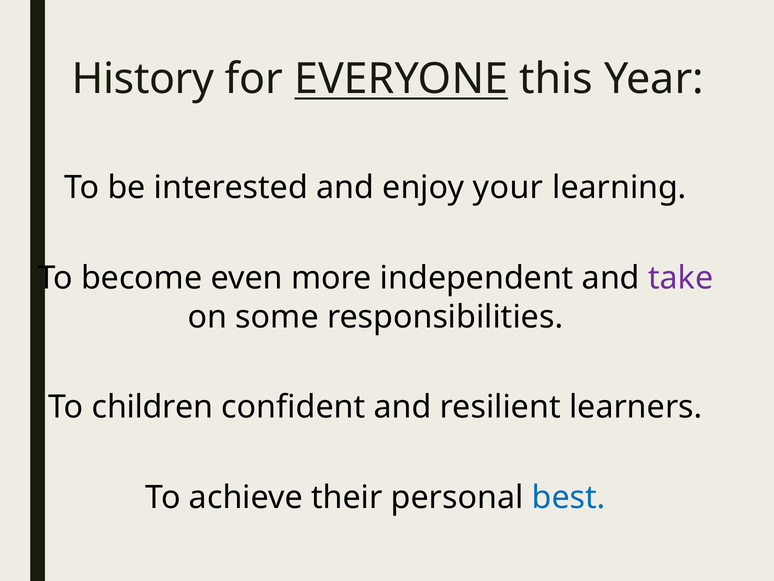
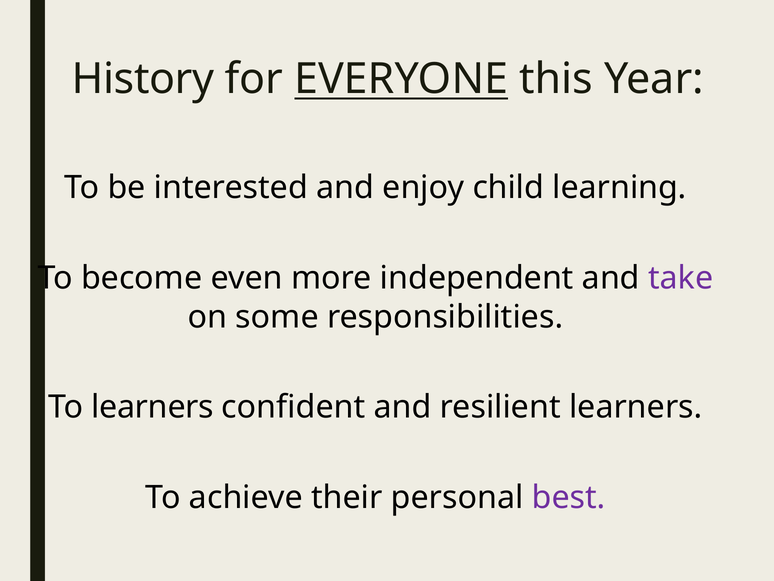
your: your -> child
To children: children -> learners
best colour: blue -> purple
